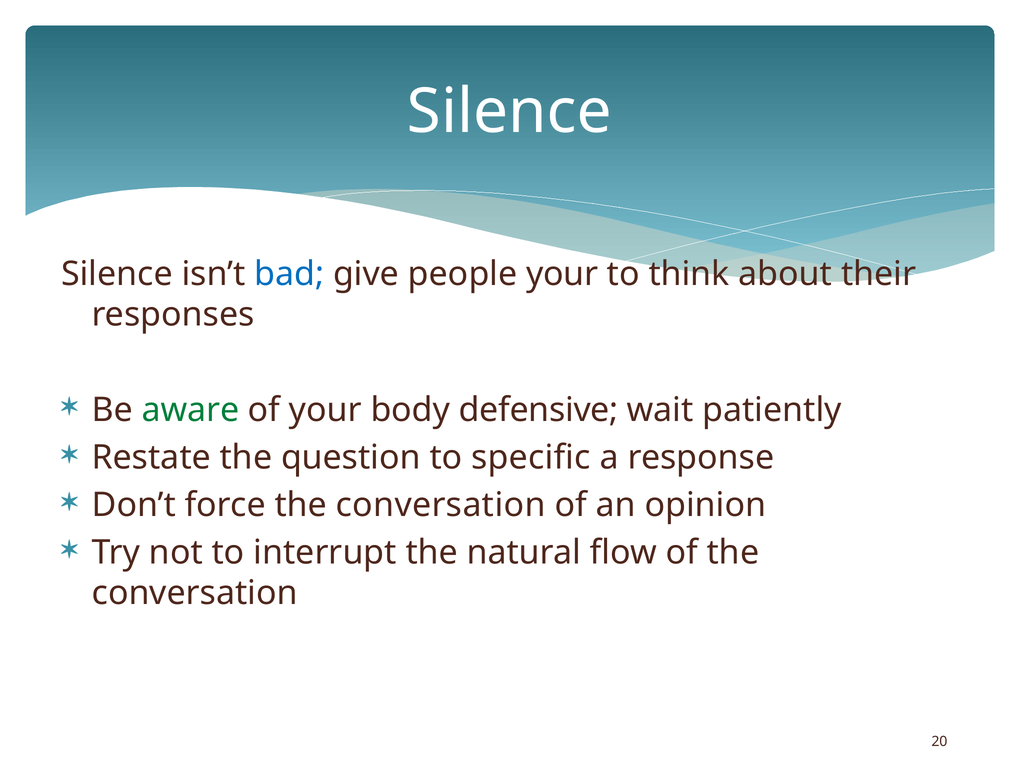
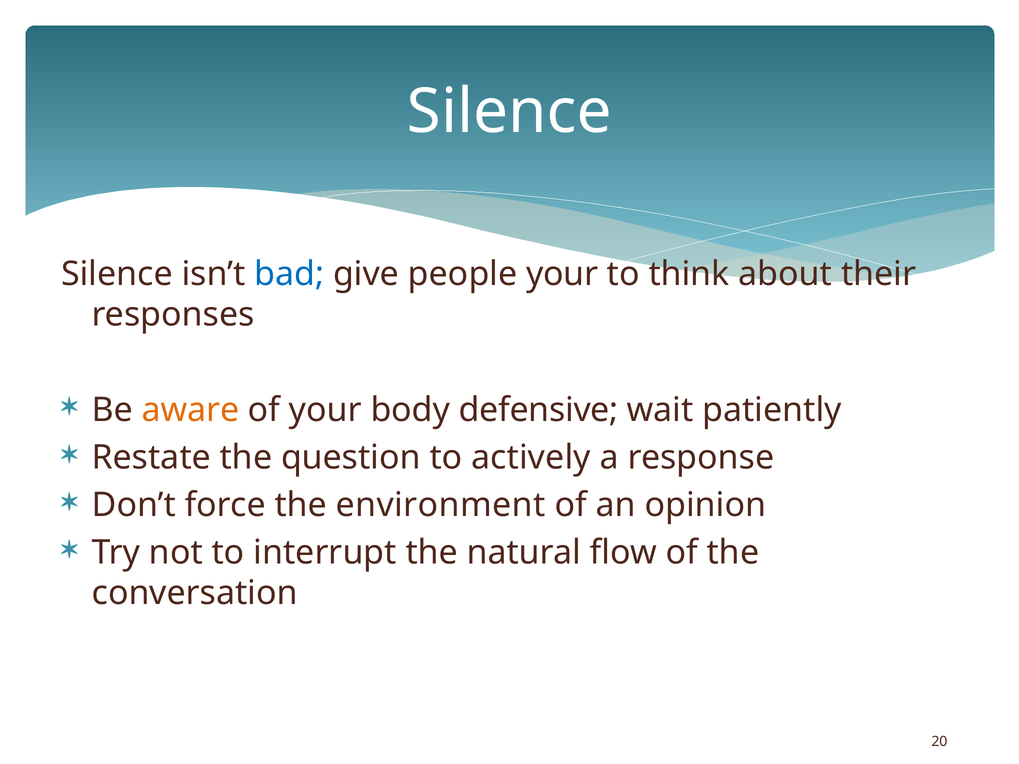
aware colour: green -> orange
specific: specific -> actively
force the conversation: conversation -> environment
